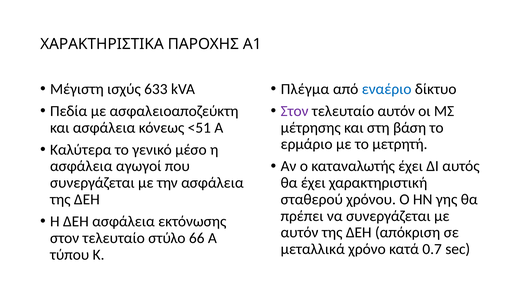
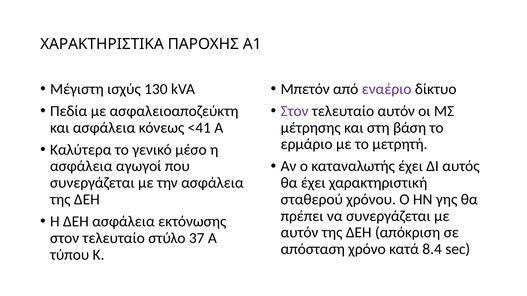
633: 633 -> 130
Πλέγμα: Πλέγμα -> Μπετόν
εναέριο colour: blue -> purple
<51: <51 -> <41
66: 66 -> 37
μεταλλικά: μεταλλικά -> απόσταση
0.7: 0.7 -> 8.4
